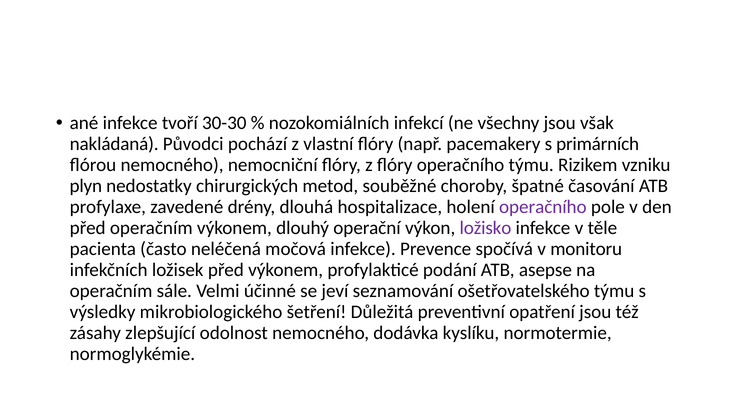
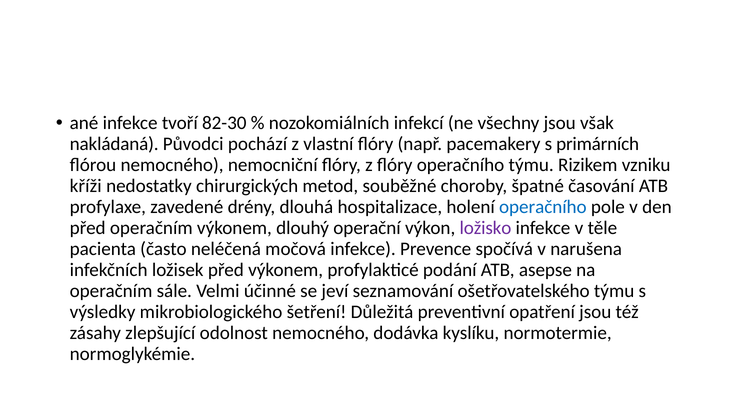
30-30: 30-30 -> 82-30
plyn: plyn -> kříži
operačního at (543, 207) colour: purple -> blue
monitoru: monitoru -> narušena
